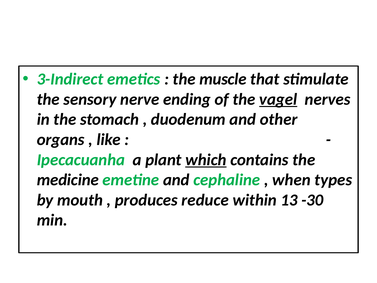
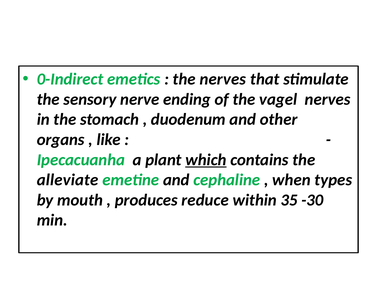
3-Indirect: 3-Indirect -> 0-Indirect
the muscle: muscle -> nerves
vagel underline: present -> none
medicine: medicine -> alleviate
13: 13 -> 35
